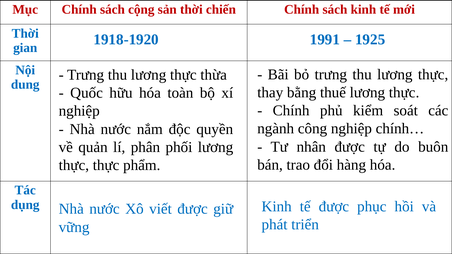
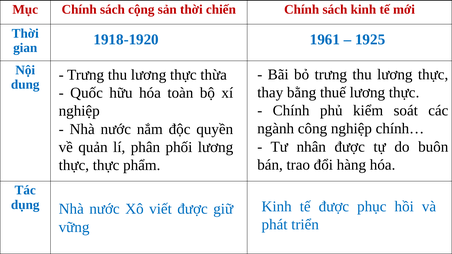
1991: 1991 -> 1961
